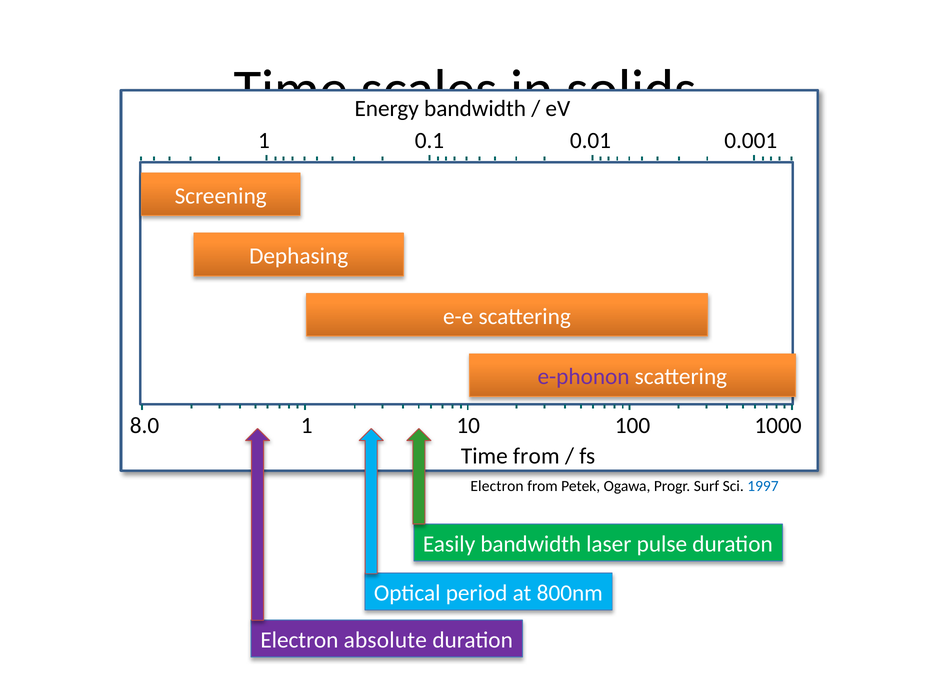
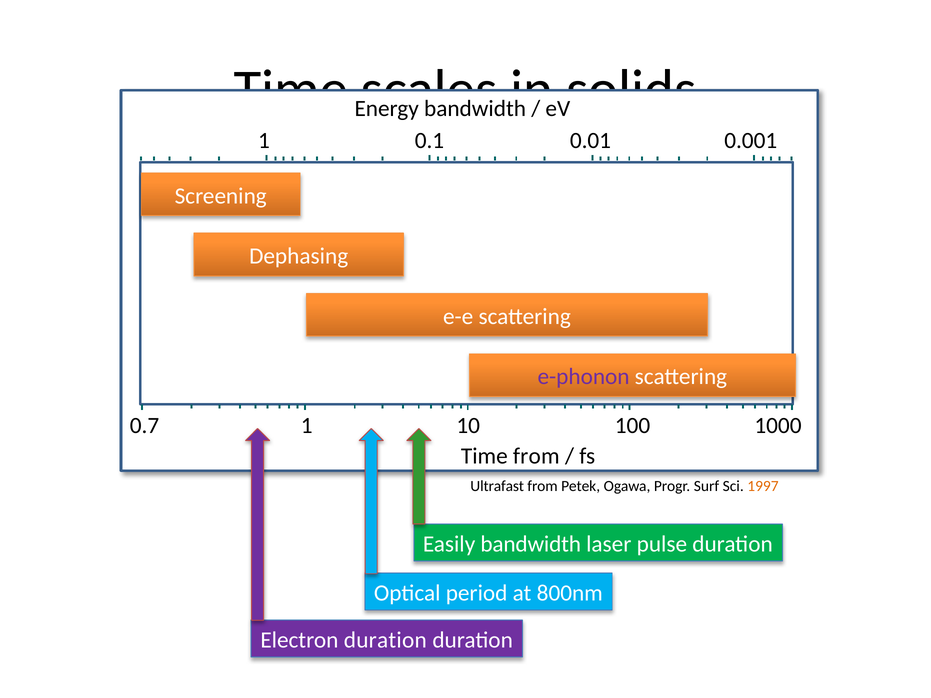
8.0: 8.0 -> 0.7
Electron at (497, 486): Electron -> Ultrafast
1997 colour: blue -> orange
Electron absolute: absolute -> duration
